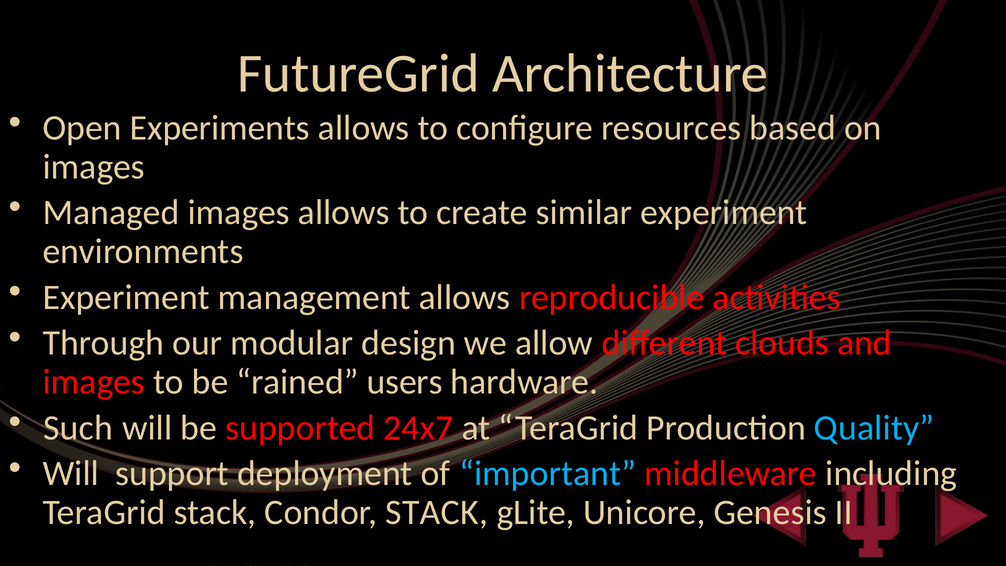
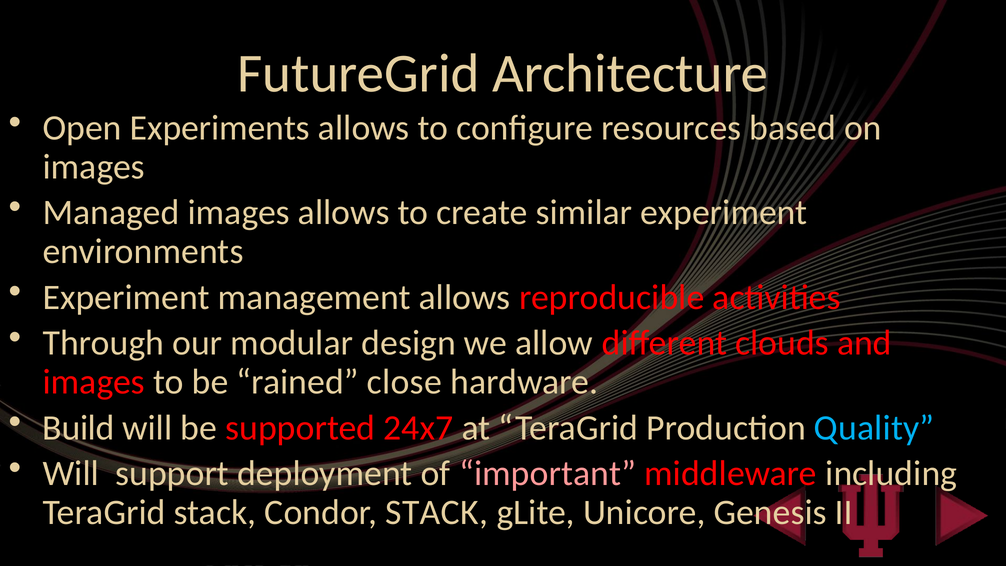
users: users -> close
Such: Such -> Build
important colour: light blue -> pink
